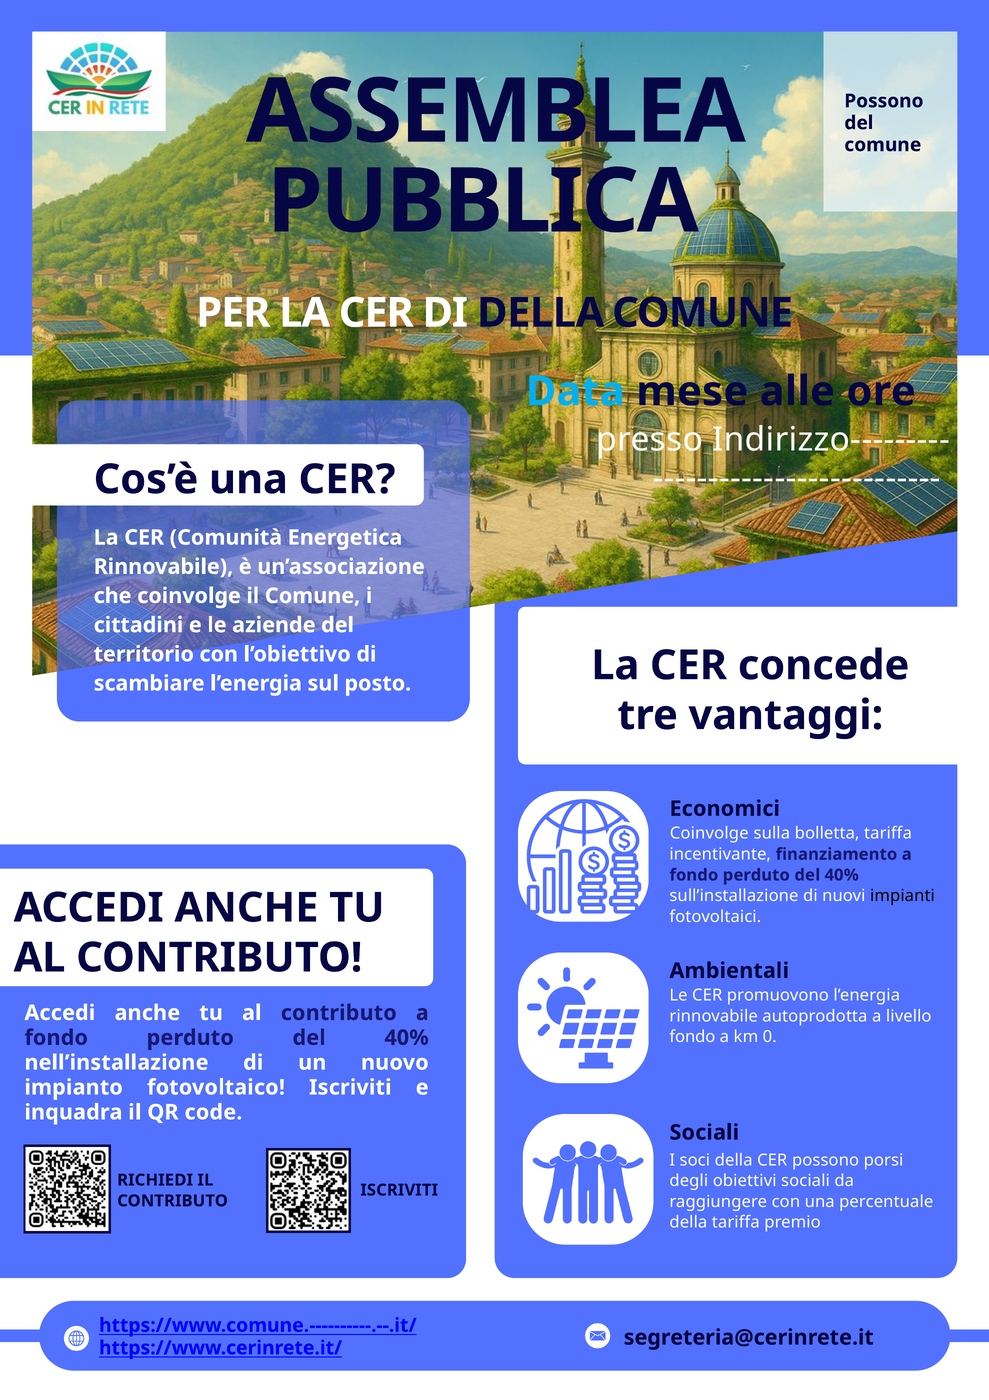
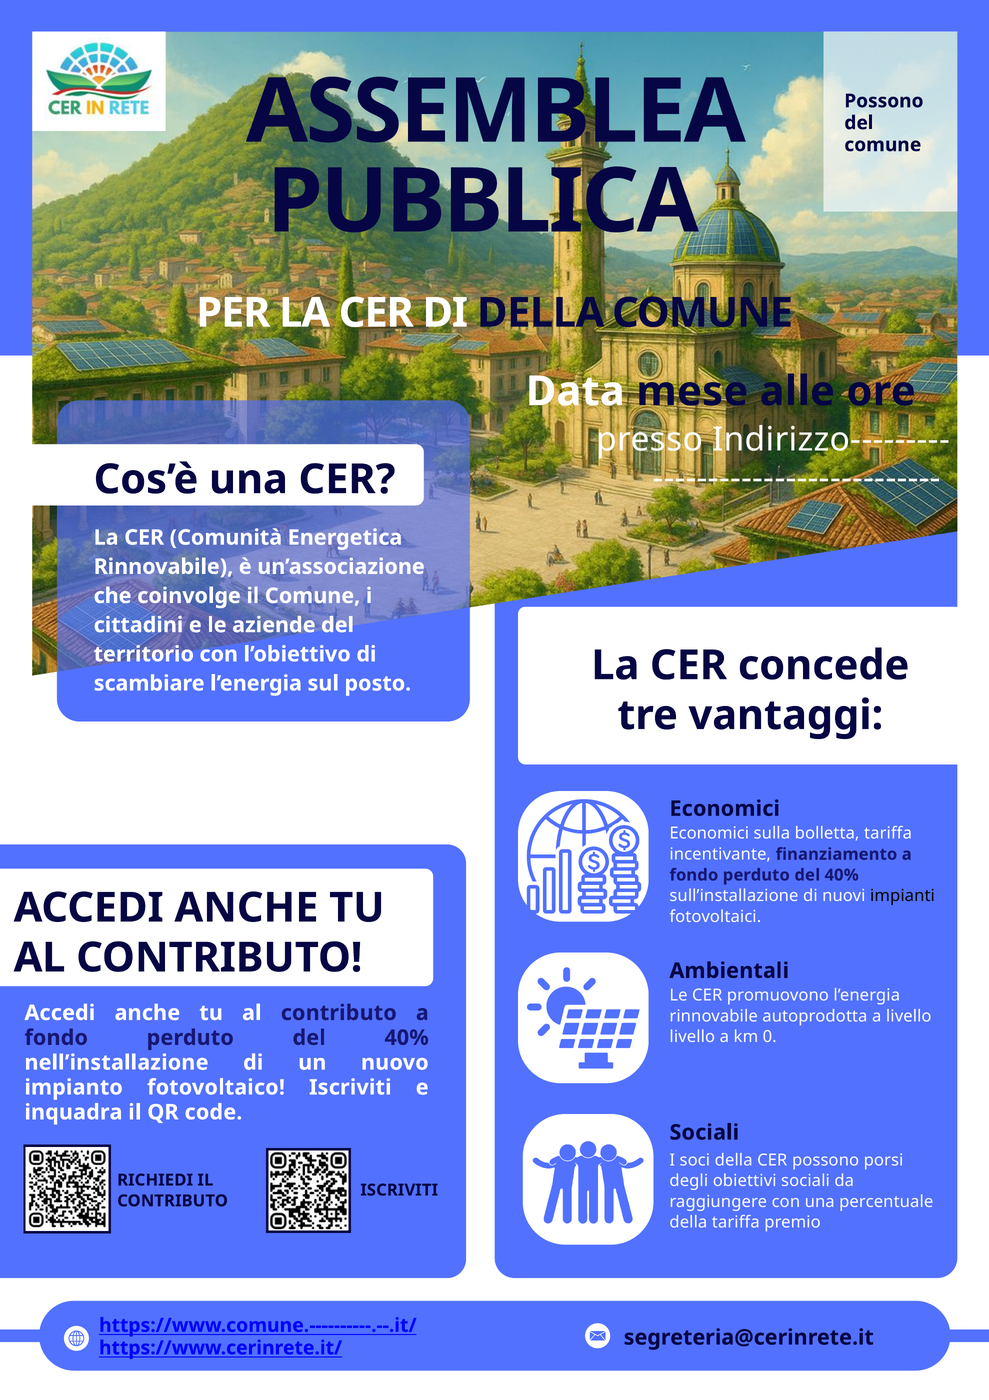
Data colour: light blue -> white
Coinvolge at (709, 833): Coinvolge -> Economici
fondo at (692, 1037): fondo -> livello
